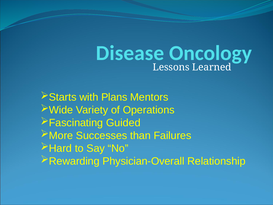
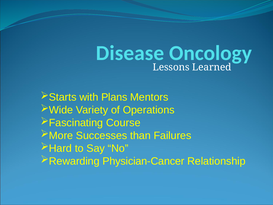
Guided: Guided -> Course
Physician-Overall: Physician-Overall -> Physician-Cancer
